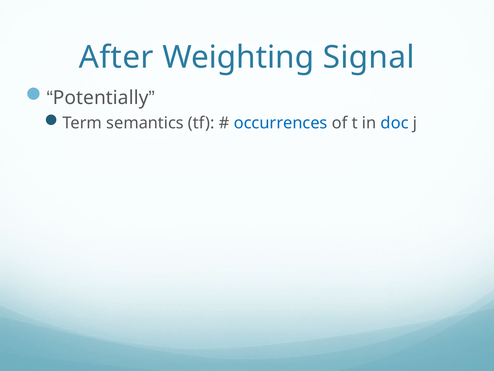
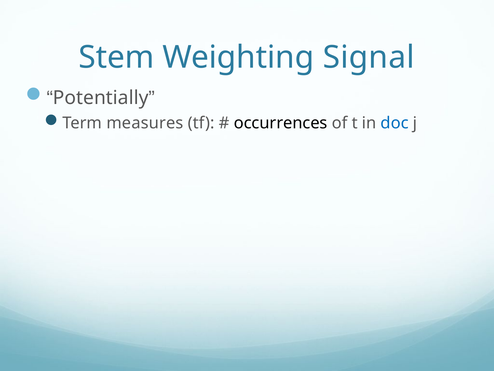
After: After -> Stem
semantics: semantics -> measures
occurrences colour: blue -> black
